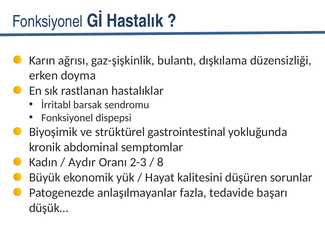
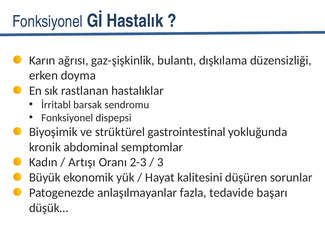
Aydır: Aydır -> Artışı
8: 8 -> 3
